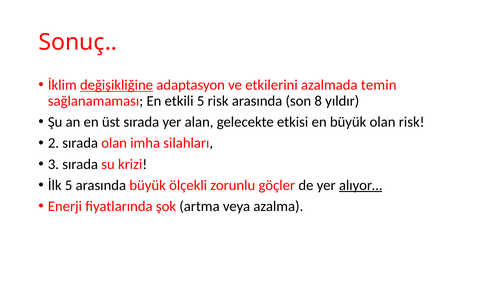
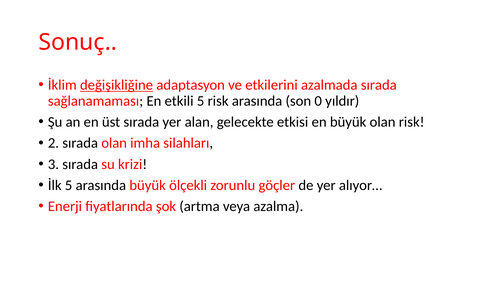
azalmada temin: temin -> sırada
8: 8 -> 0
alıyor… underline: present -> none
